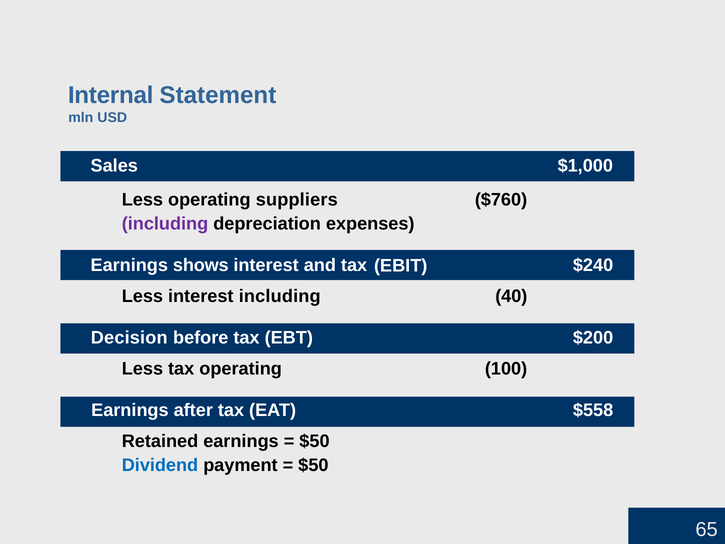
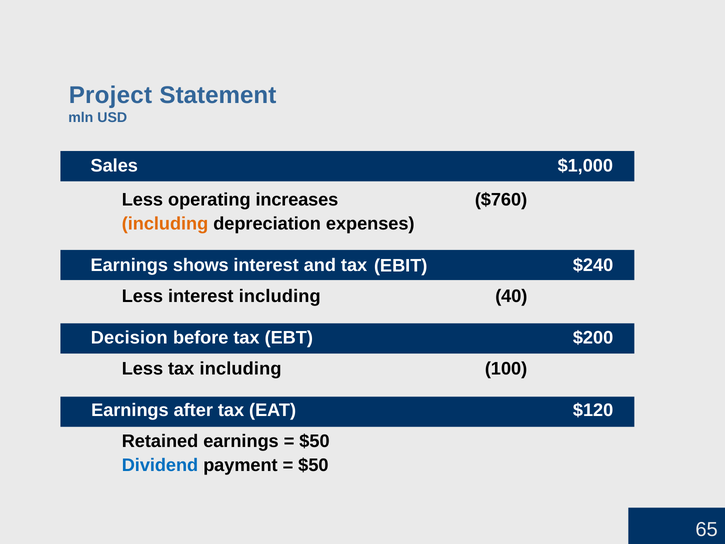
Internal: Internal -> Project
suppliers: suppliers -> increases
including at (165, 224) colour: purple -> orange
tax operating: operating -> including
$558: $558 -> $120
